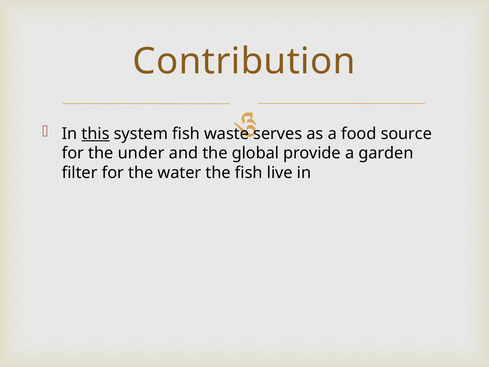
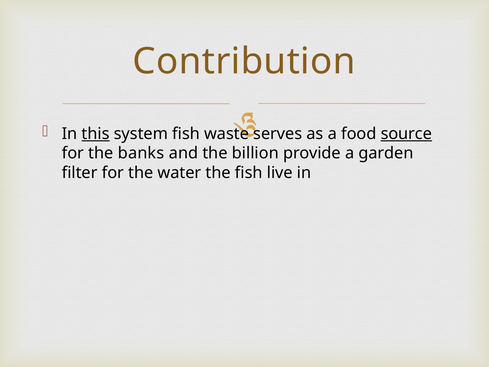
source underline: none -> present
under: under -> banks
global: global -> billion
